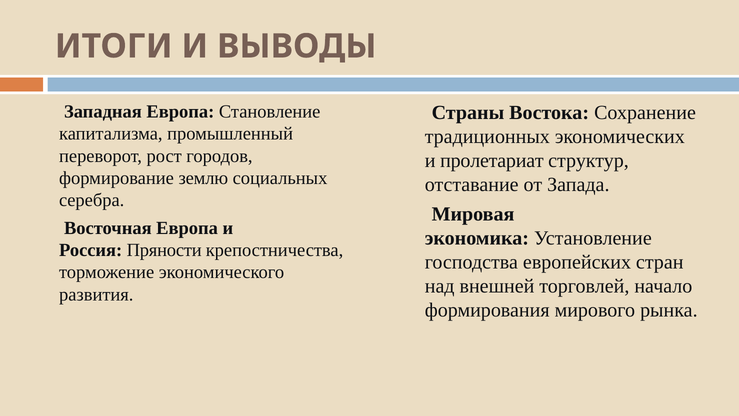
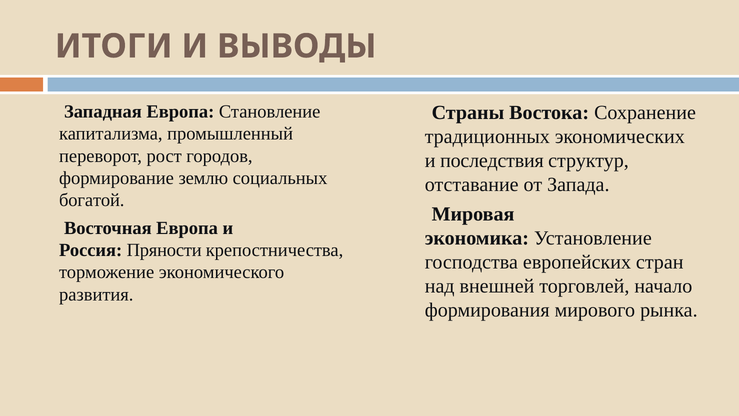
пролетариат: пролетариат -> последствия
серебра: серебра -> богатой
